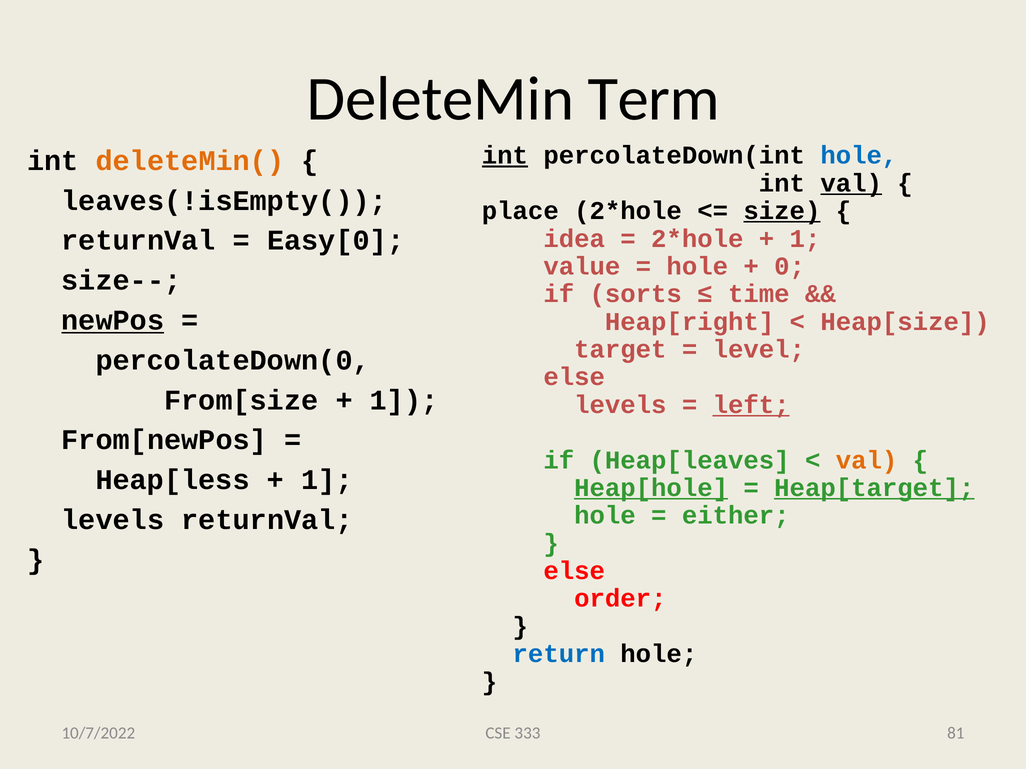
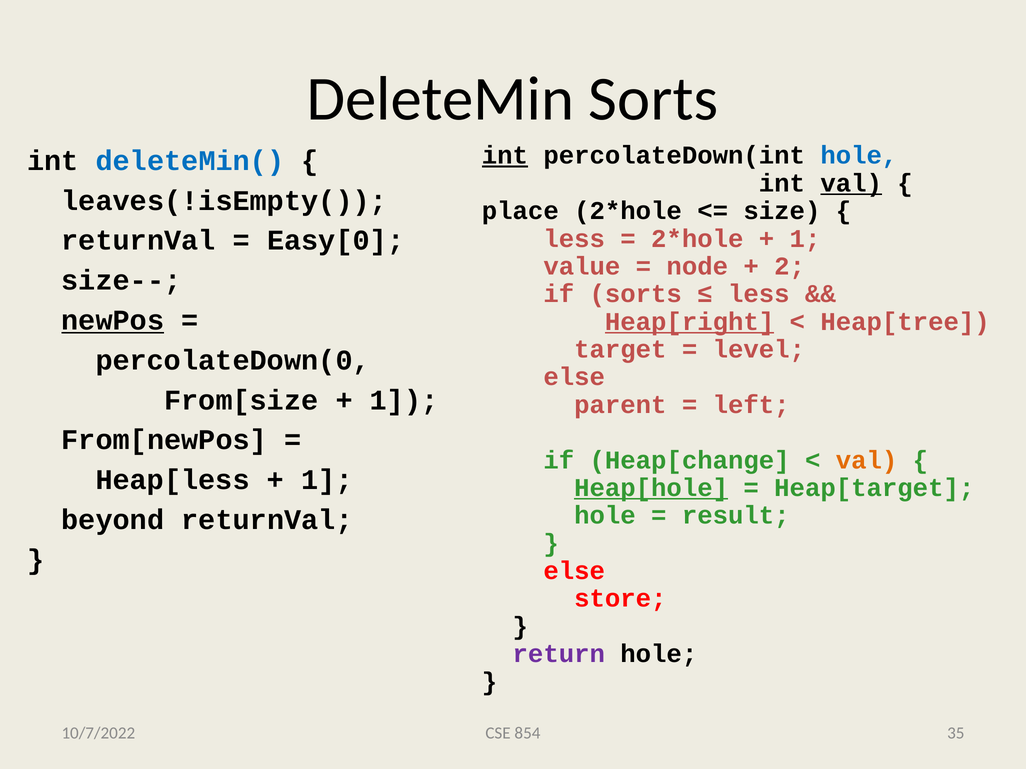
DeleteMin Term: Term -> Sorts
deleteMin( colour: orange -> blue
size underline: present -> none
idea at (574, 239): idea -> less
hole at (697, 266): hole -> node
0: 0 -> 2
time at (759, 294): time -> less
Heap[right underline: none -> present
Heap[size: Heap[size -> Heap[tree
levels at (620, 405): levels -> parent
left underline: present -> none
Heap[leaves: Heap[leaves -> Heap[change
Heap[target underline: present -> none
either: either -> result
levels at (113, 520): levels -> beyond
order: order -> store
return colour: blue -> purple
333: 333 -> 854
81: 81 -> 35
